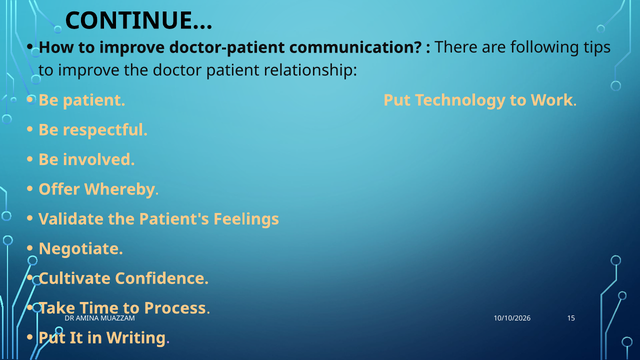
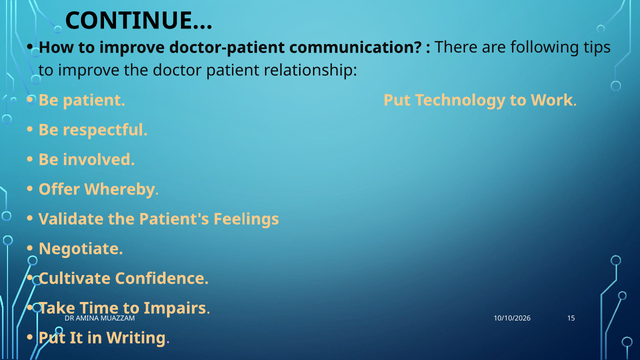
Process: Process -> Impairs
